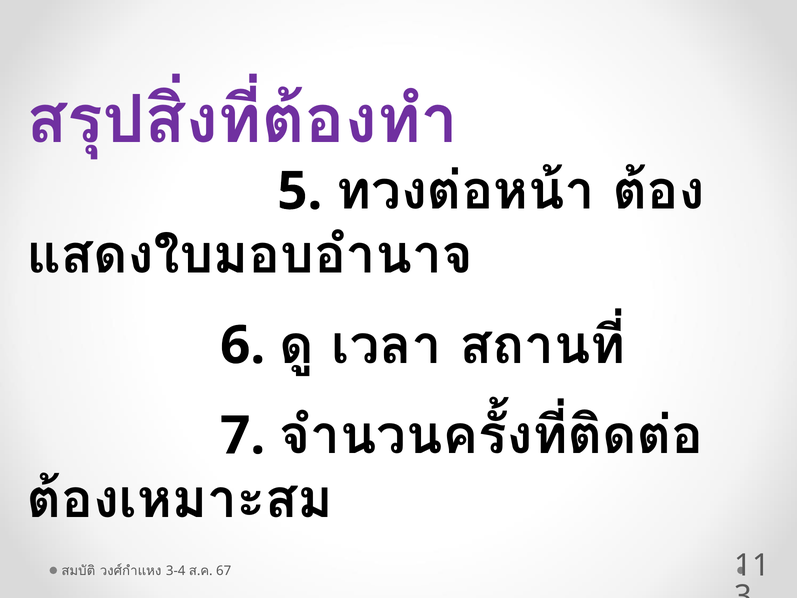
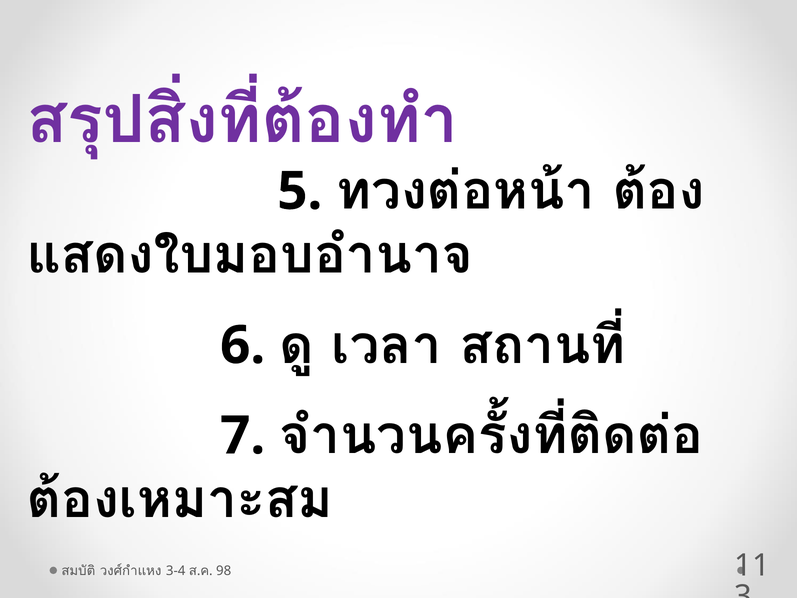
67: 67 -> 98
